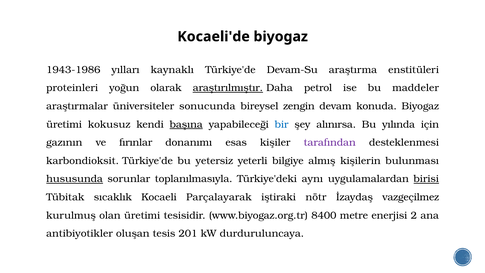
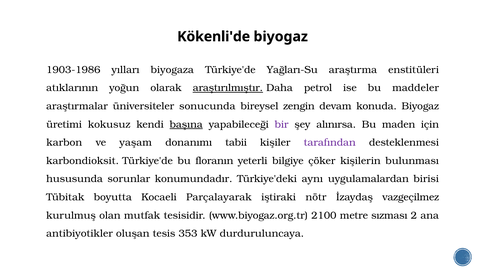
Kocaeli'de: Kocaeli'de -> Kökenli'de
1943-1986: 1943-1986 -> 1903-1986
kaynaklı: kaynaklı -> biyogaza
Devam-Su: Devam-Su -> Yağları-Su
proteinleri: proteinleri -> atıklarının
bir colour: blue -> purple
yılında: yılında -> maden
gazının: gazının -> karbon
fırınlar: fırınlar -> yaşam
esas: esas -> tabii
yetersiz: yetersiz -> floranın
almış: almış -> çöker
hususunda underline: present -> none
toplanılmasıyla: toplanılmasıyla -> konumundadır
birisi underline: present -> none
sıcaklık: sıcaklık -> boyutta
olan üretimi: üretimi -> mutfak
8400: 8400 -> 2100
enerjisi: enerjisi -> sızması
201: 201 -> 353
